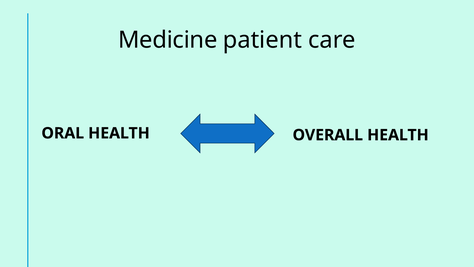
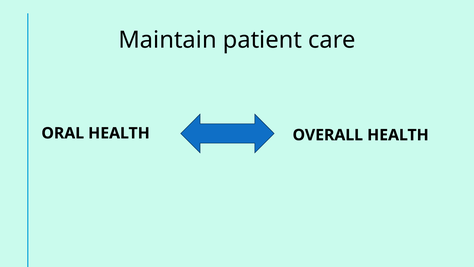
Medicine: Medicine -> Maintain
